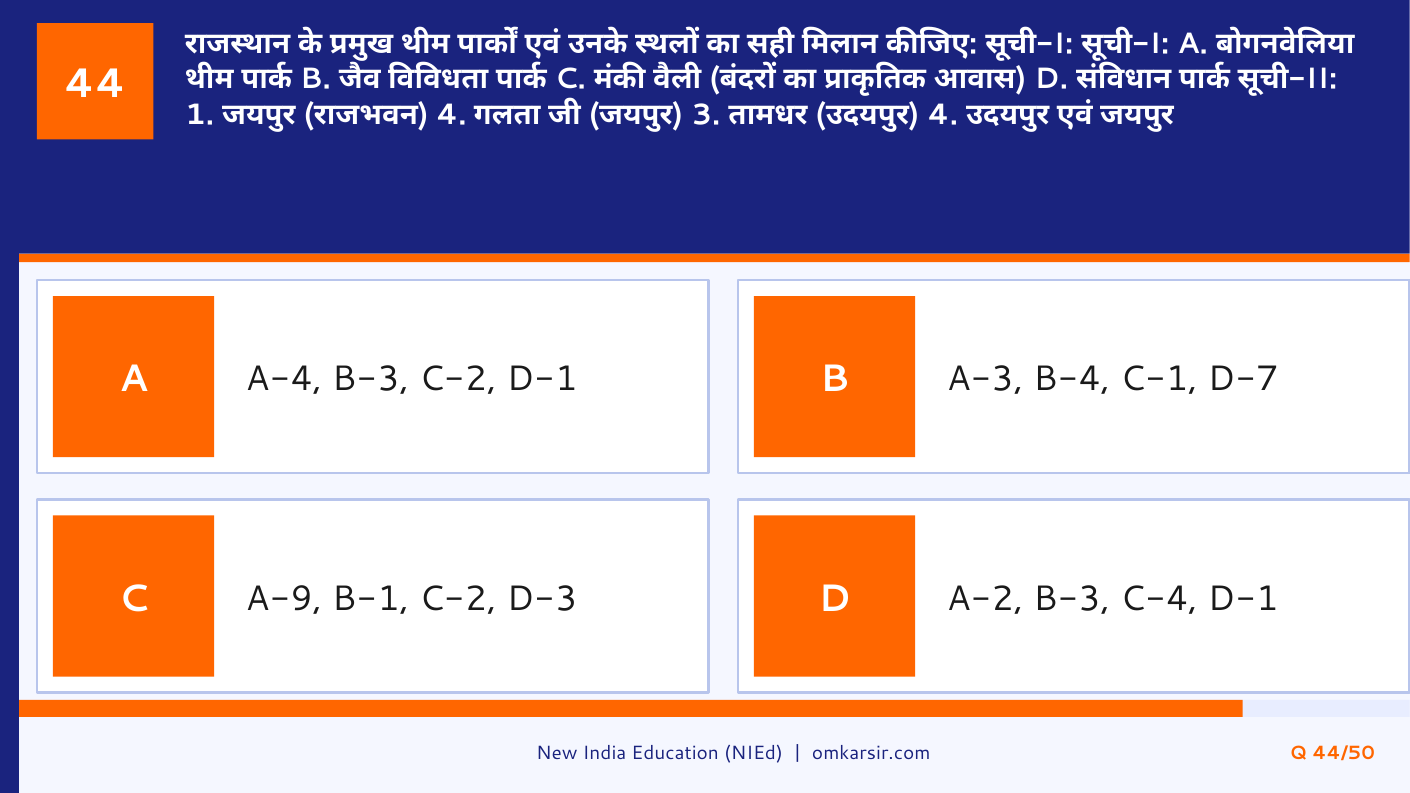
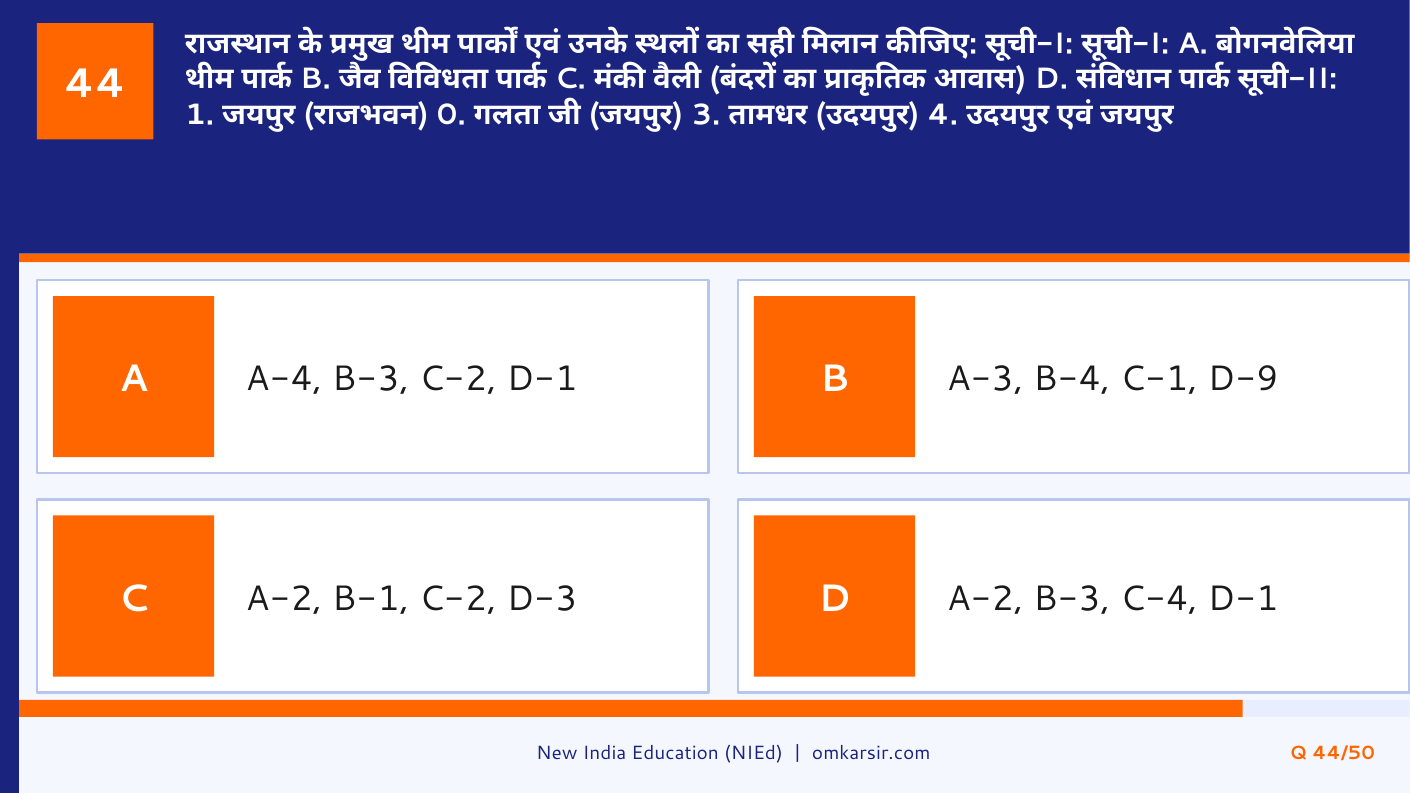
4 at (451, 115): 4 -> 0
D-7: D-7 -> D-9
C A-9: A-9 -> A-2
